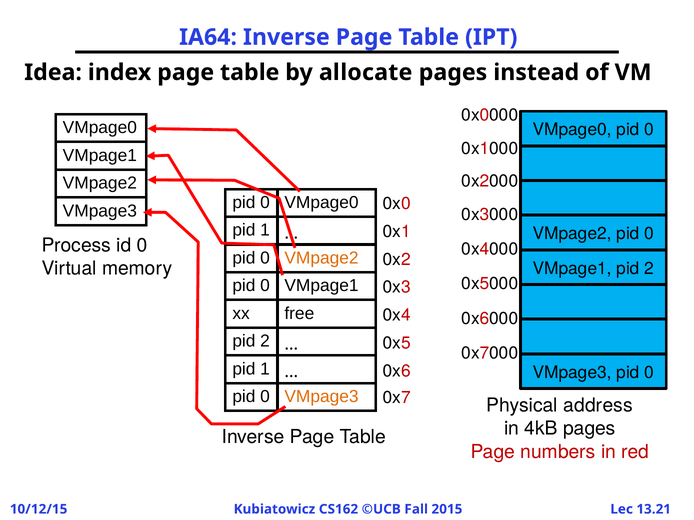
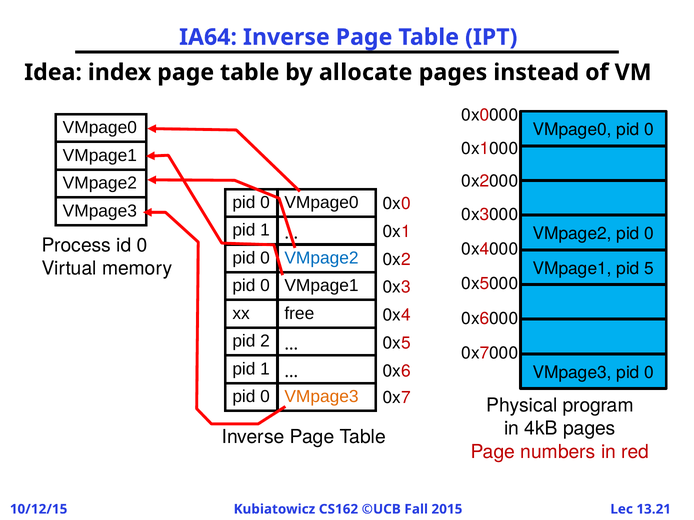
VMpage2 at (322, 258) colour: orange -> blue
VMpage1 pid 2: 2 -> 5
address: address -> program
